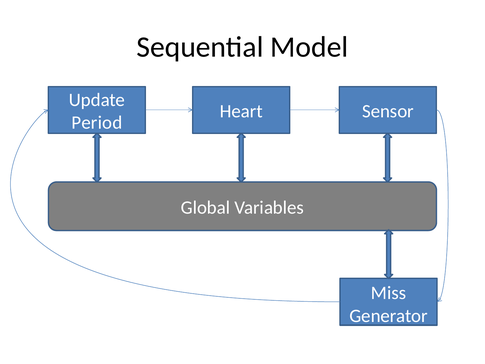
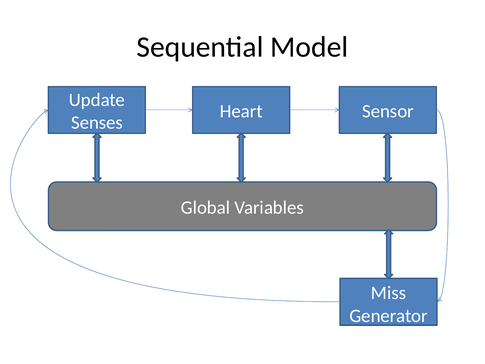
Period: Period -> Senses
